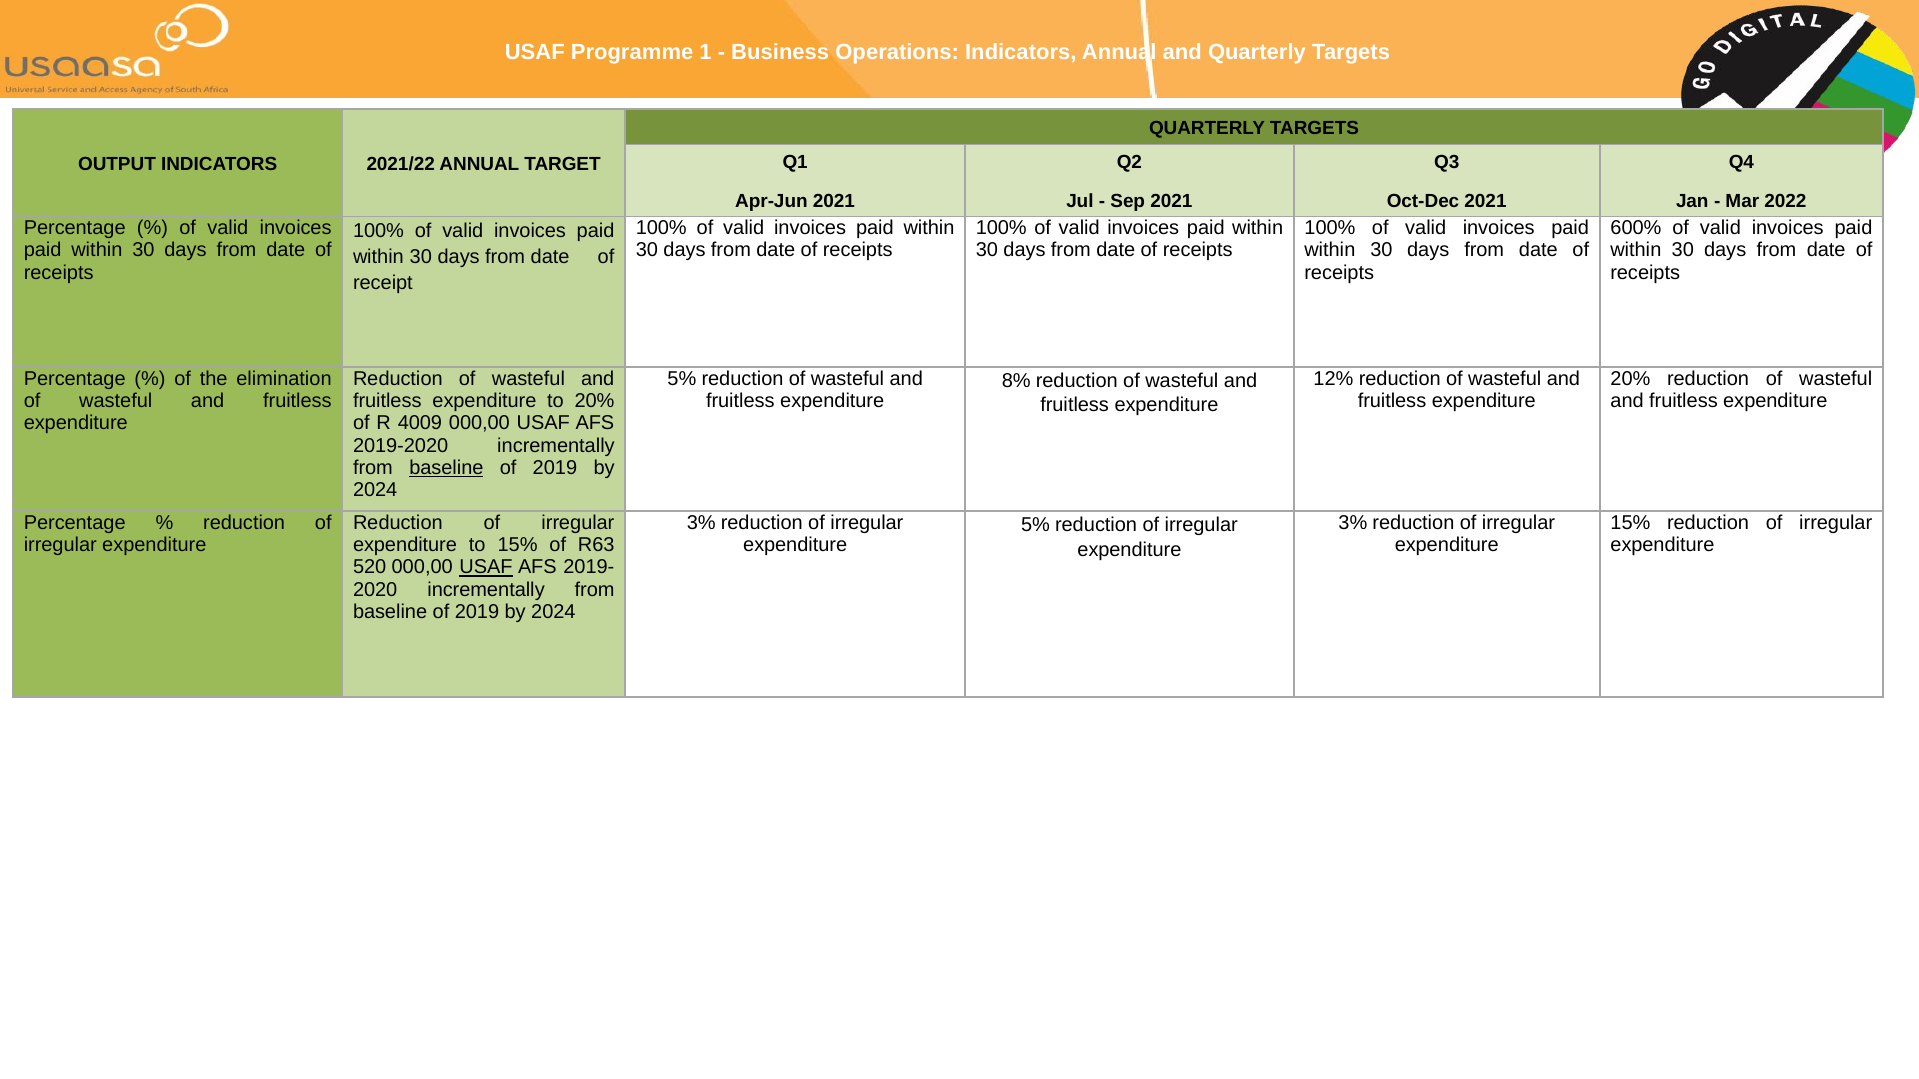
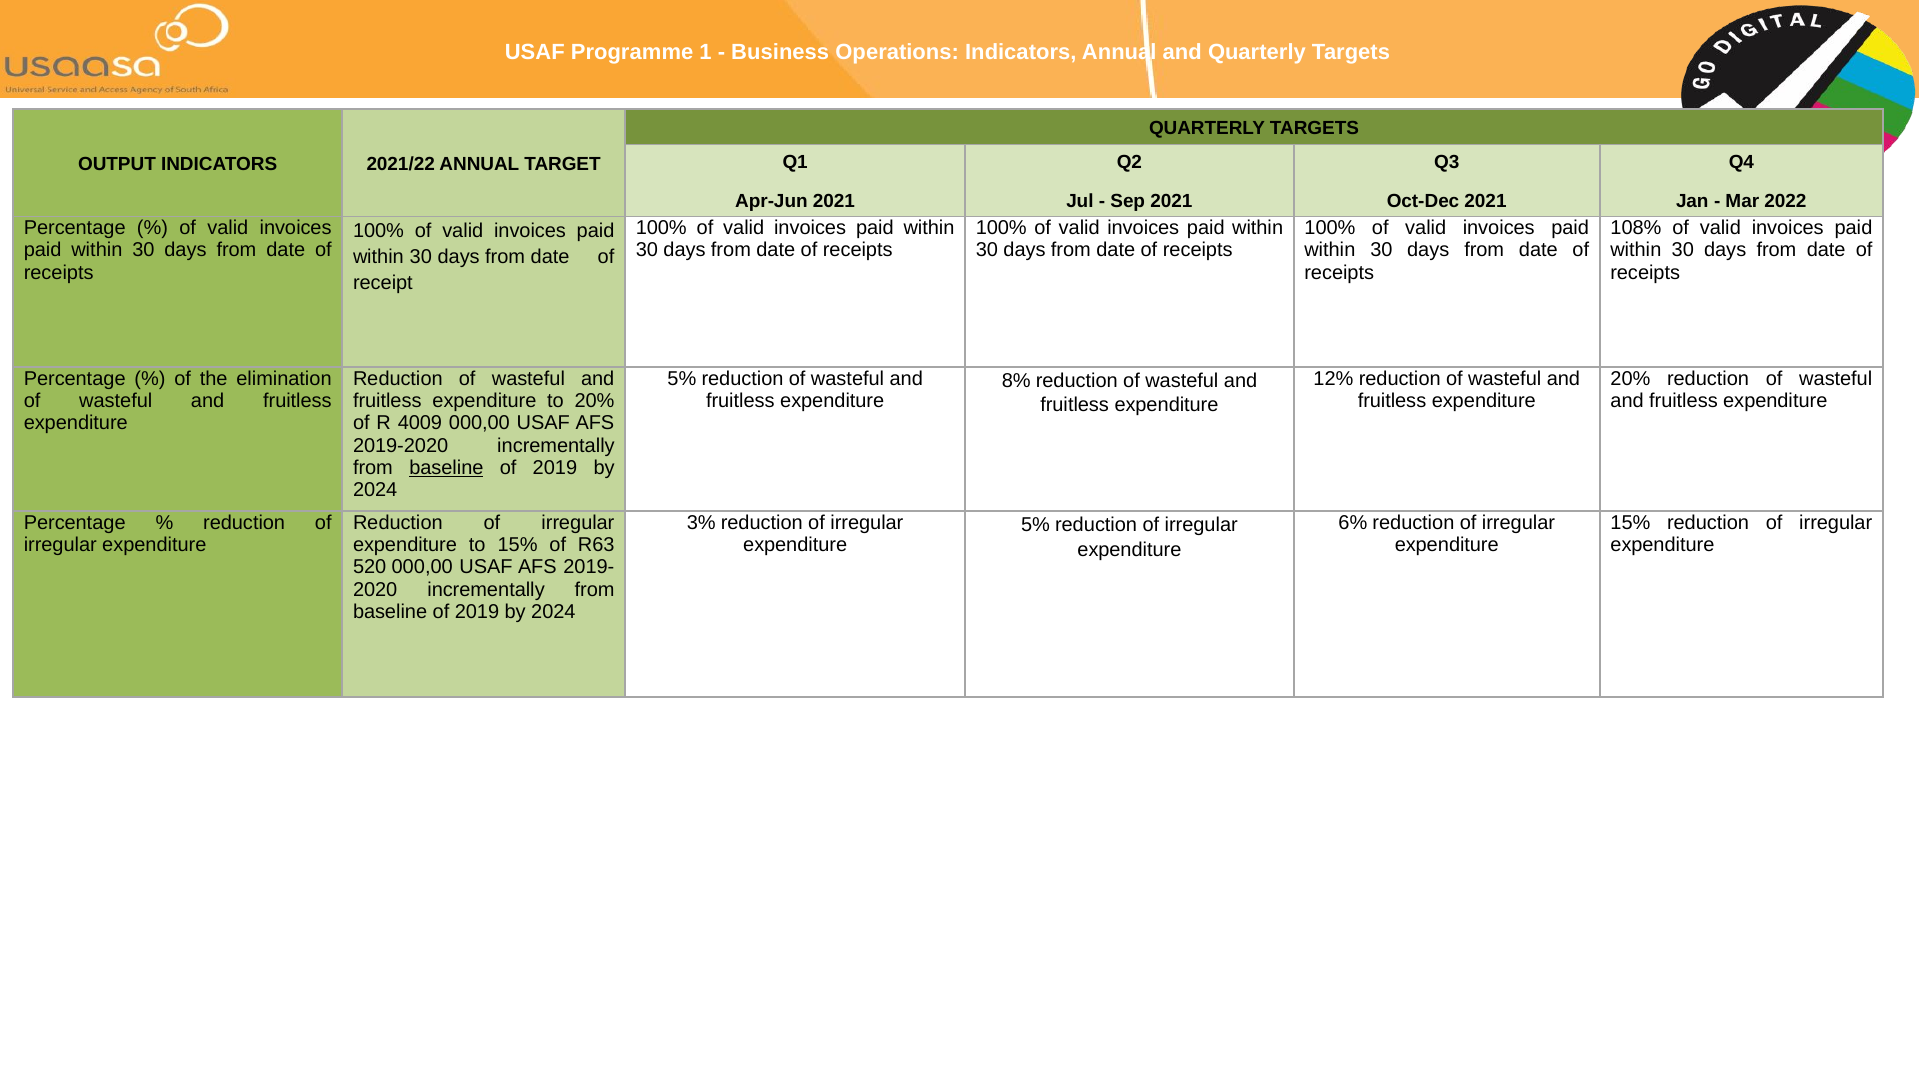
600%: 600% -> 108%
3% at (1353, 523): 3% -> 6%
USAF at (486, 568) underline: present -> none
